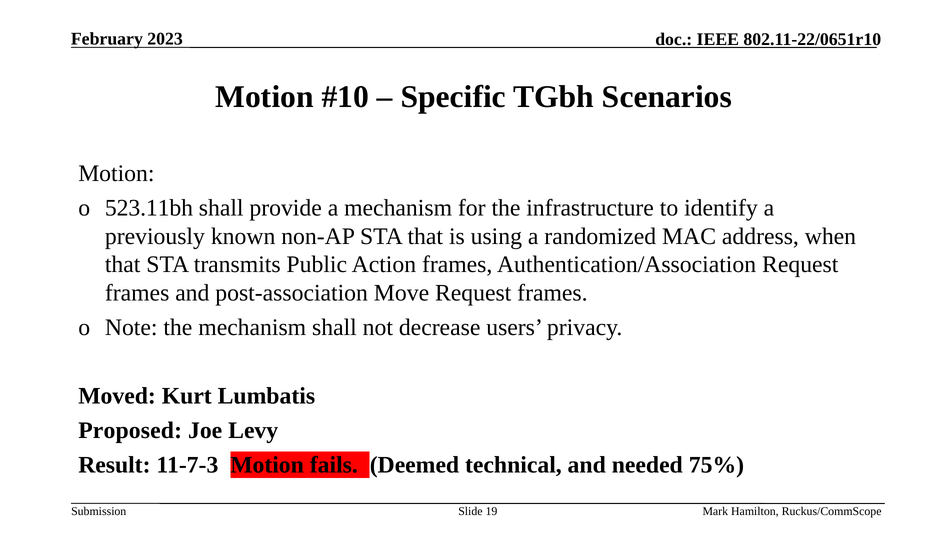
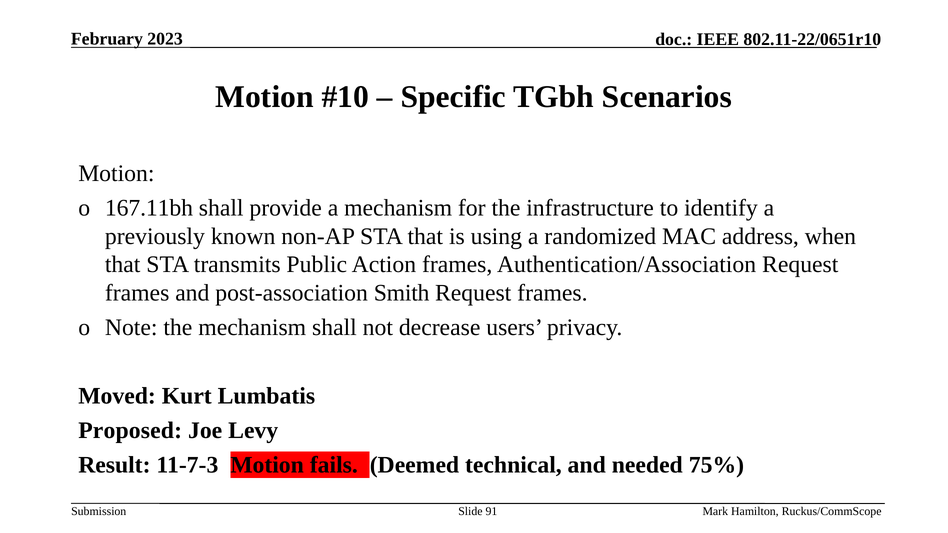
523.11bh: 523.11bh -> 167.11bh
Move: Move -> Smith
19: 19 -> 91
